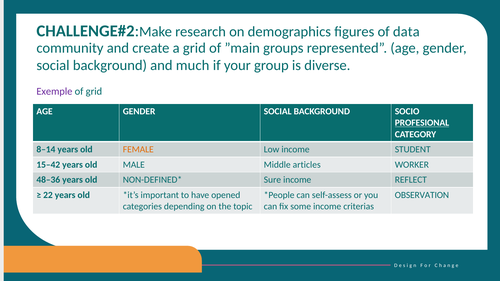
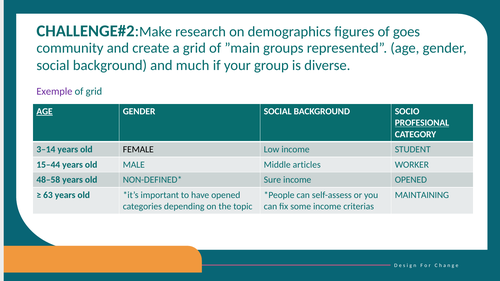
data: data -> goes
AGE at (45, 112) underline: none -> present
8–14: 8–14 -> 3–14
FEMALE colour: orange -> black
15–42: 15–42 -> 15–44
48–36: 48–36 -> 48–58
income REFLECT: REFLECT -> OPENED
22: 22 -> 63
OBSERVATION: OBSERVATION -> MAINTAINING
